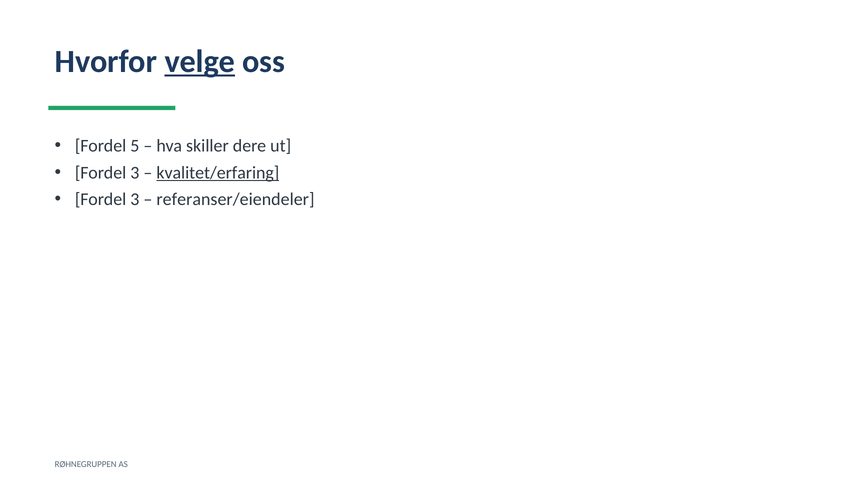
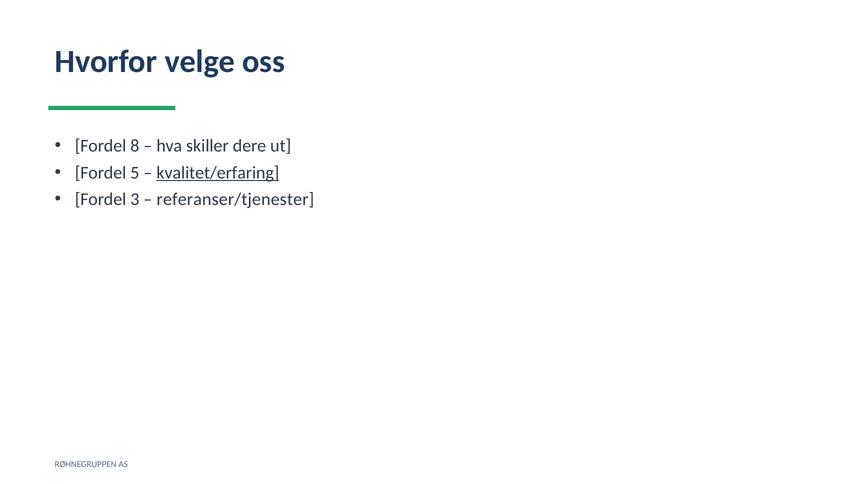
velge underline: present -> none
5: 5 -> 8
3 at (135, 173): 3 -> 5
referanser/eiendeler: referanser/eiendeler -> referanser/tjenester
